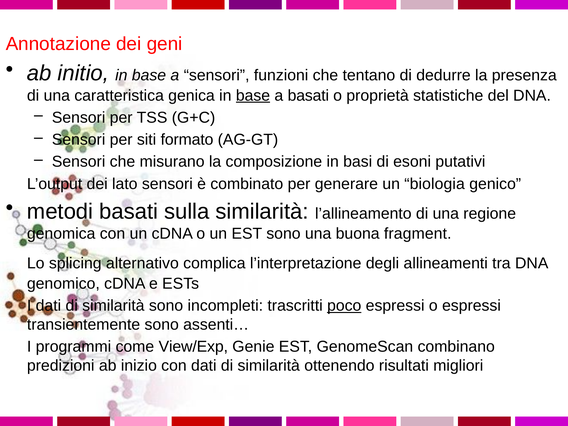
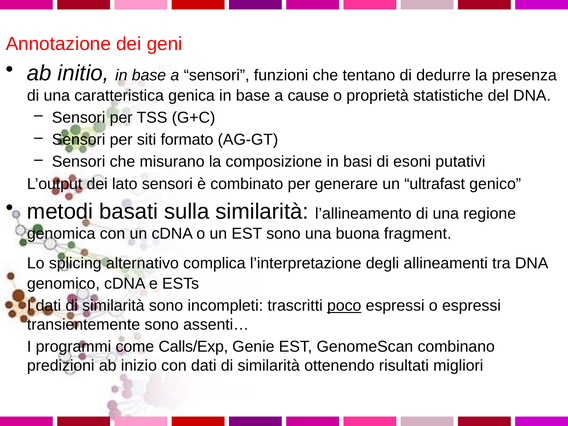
base at (253, 95) underline: present -> none
a basati: basati -> cause
biologia: biologia -> ultrafast
View/Exp: View/Exp -> Calls/Exp
